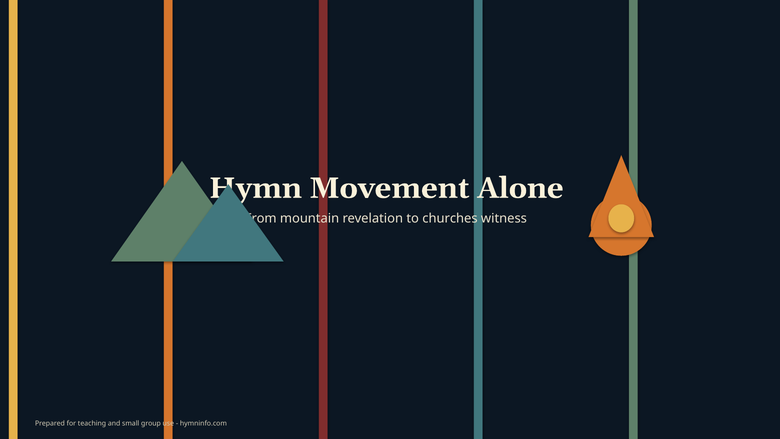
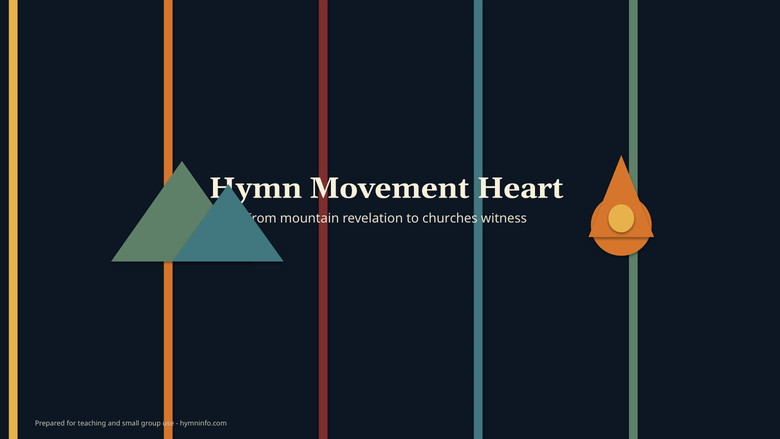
Alone: Alone -> Heart
